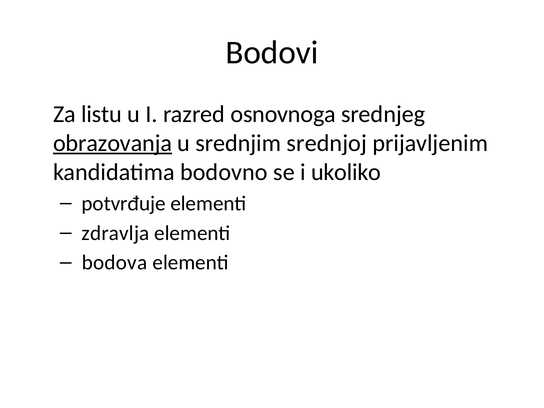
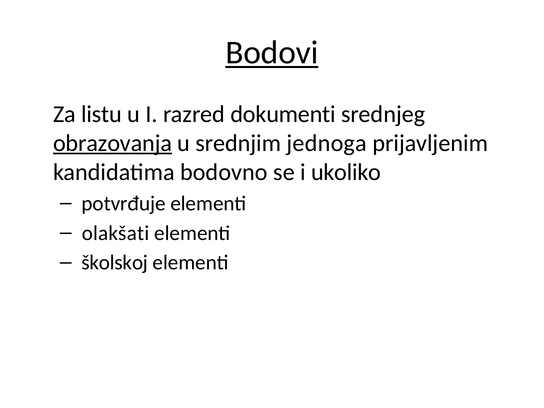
Bodovi underline: none -> present
osnovnoga: osnovnoga -> dokumenti
srednjoj: srednjoj -> jednoga
zdravlja: zdravlja -> olakšati
bodova: bodova -> školskoj
